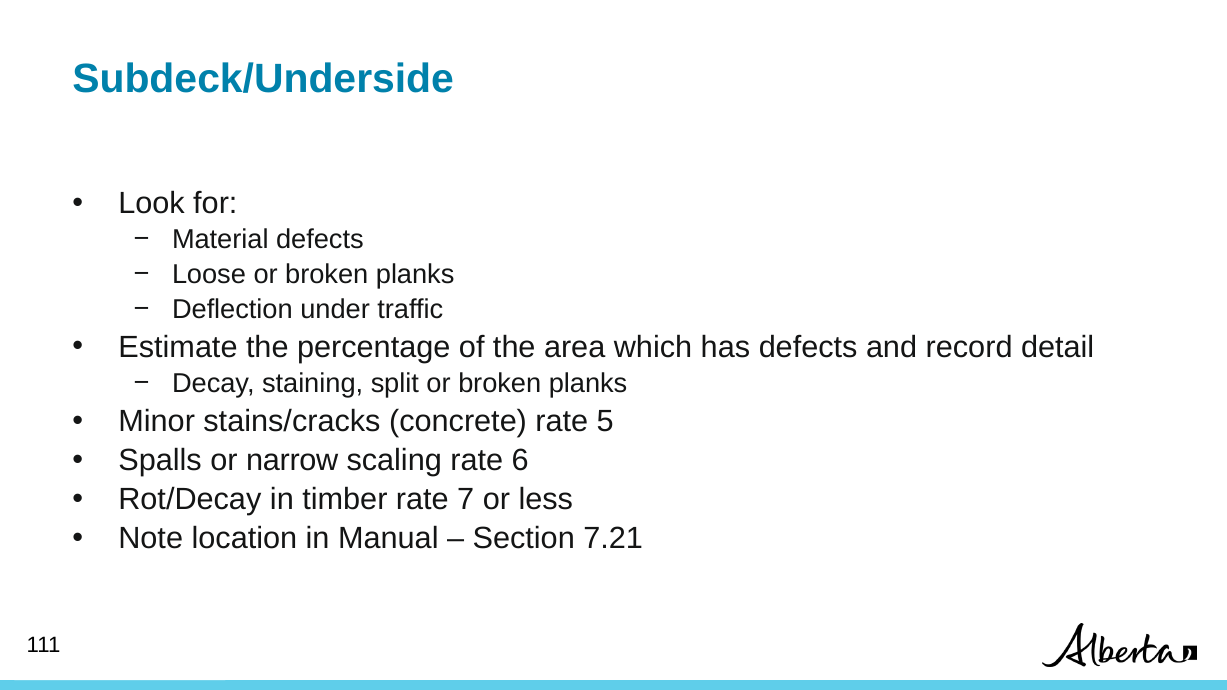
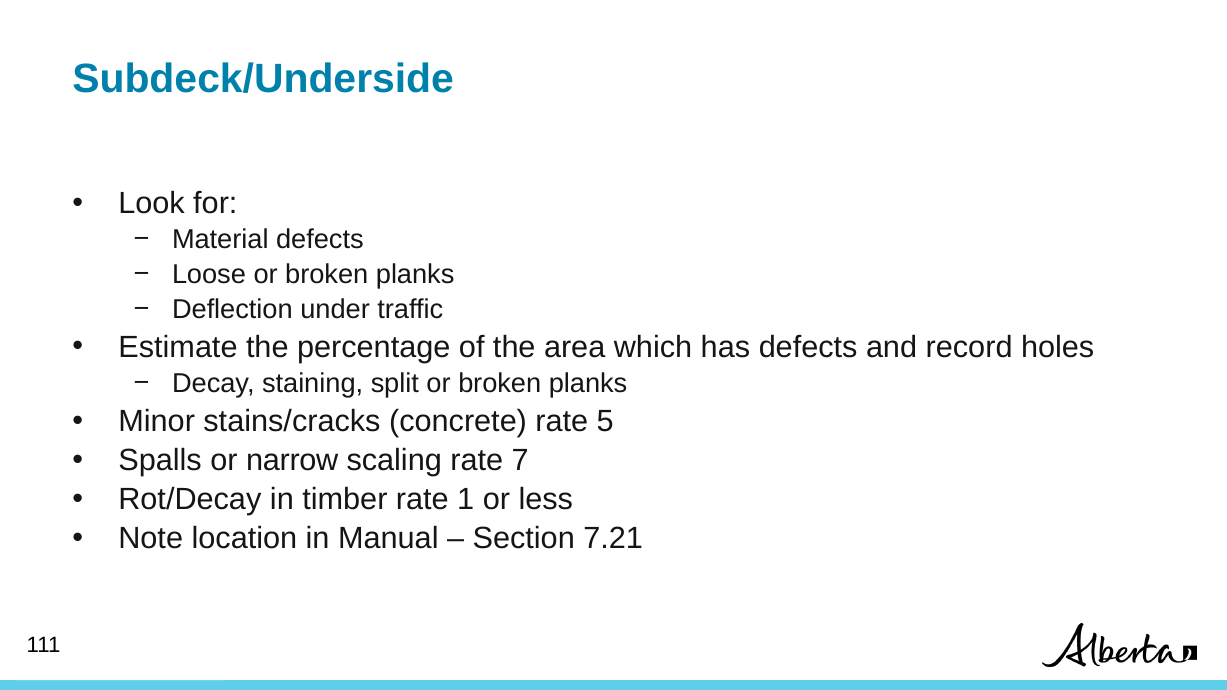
detail: detail -> holes
6: 6 -> 7
7: 7 -> 1
